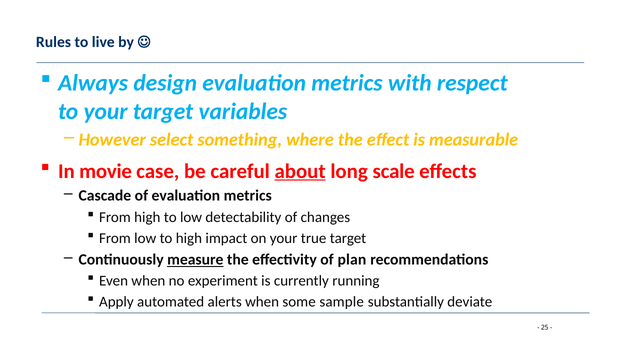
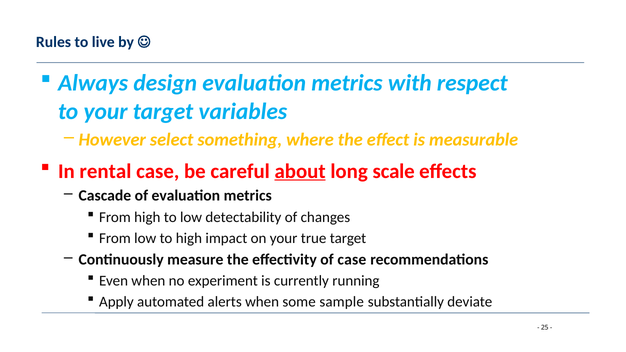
movie: movie -> rental
measure underline: present -> none
of plan: plan -> case
